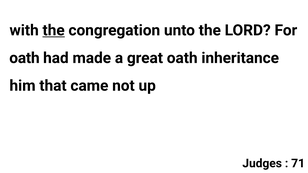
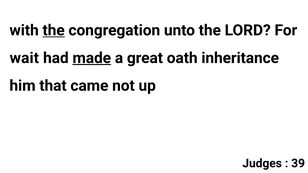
oath at (24, 58): oath -> wait
made underline: none -> present
71: 71 -> 39
